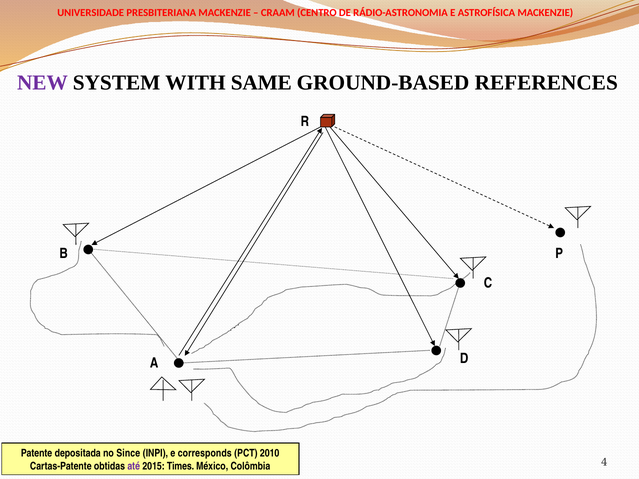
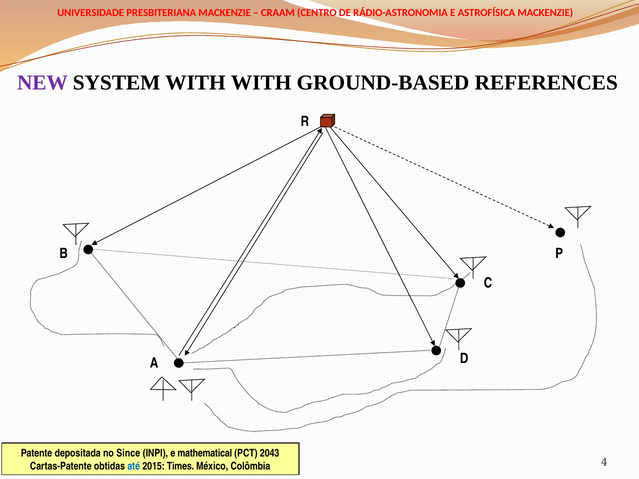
WITH SAME: SAME -> WITH
corresponds: corresponds -> mathematical
2010: 2010 -> 2043
até colour: purple -> blue
